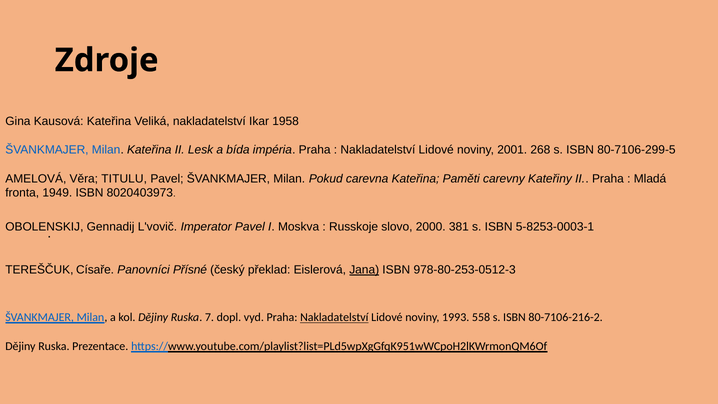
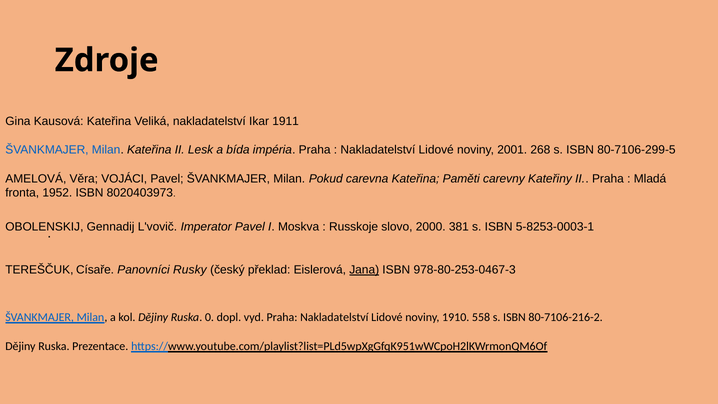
1958: 1958 -> 1911
TITULU: TITULU -> VOJÁCI
1949: 1949 -> 1952
Přísné: Přísné -> Rusky
978-80-253-0512-3: 978-80-253-0512-3 -> 978-80-253-0467-3
7: 7 -> 0
Nakladatelství at (334, 317) underline: present -> none
1993: 1993 -> 1910
